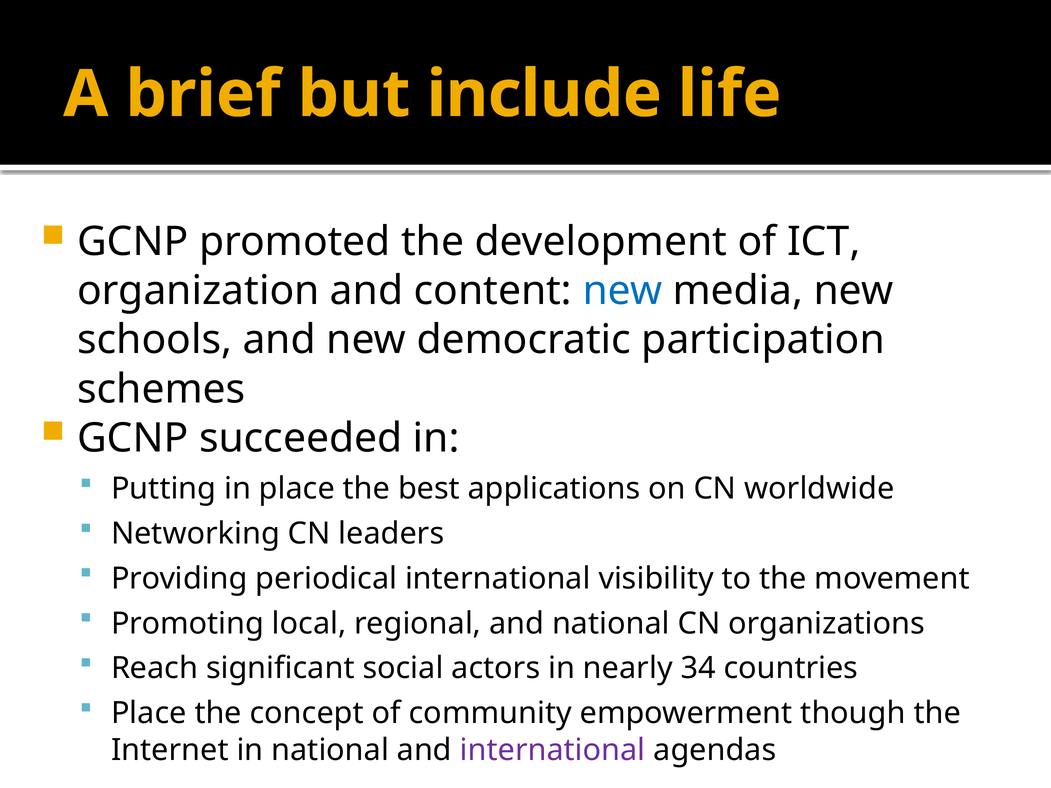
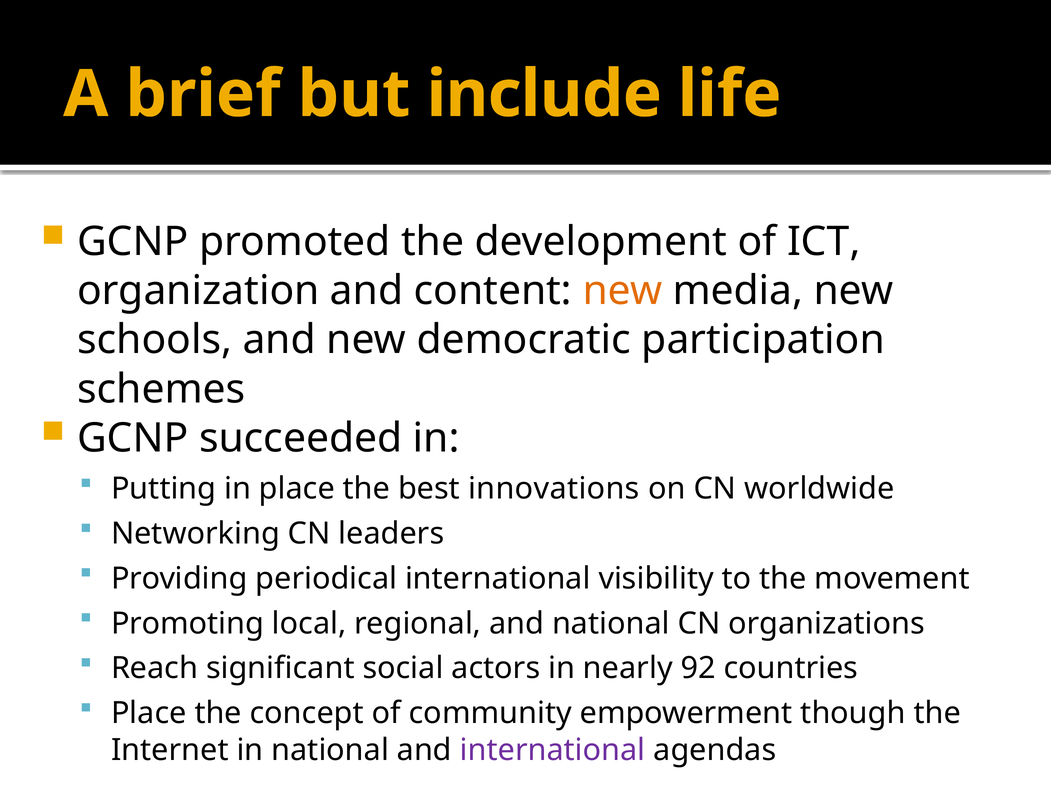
new at (622, 291) colour: blue -> orange
applications: applications -> innovations
34: 34 -> 92
